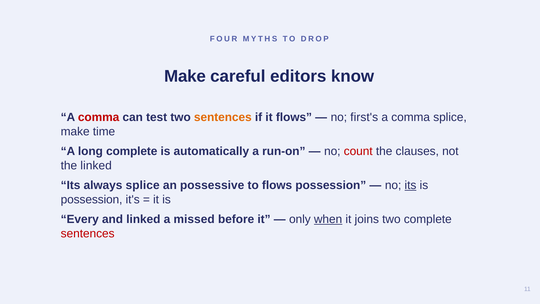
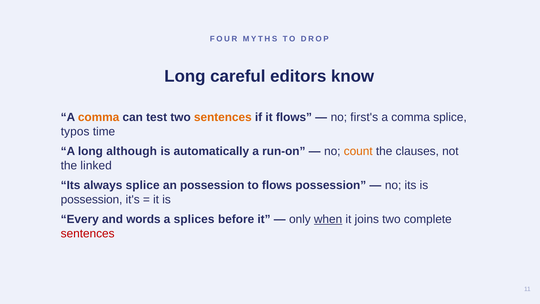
Make at (185, 76): Make -> Long
comma at (99, 117) colour: red -> orange
make at (75, 131): make -> typos
long complete: complete -> although
count colour: red -> orange
an possessive: possessive -> possession
its at (410, 185) underline: present -> none
and linked: linked -> words
missed: missed -> splices
